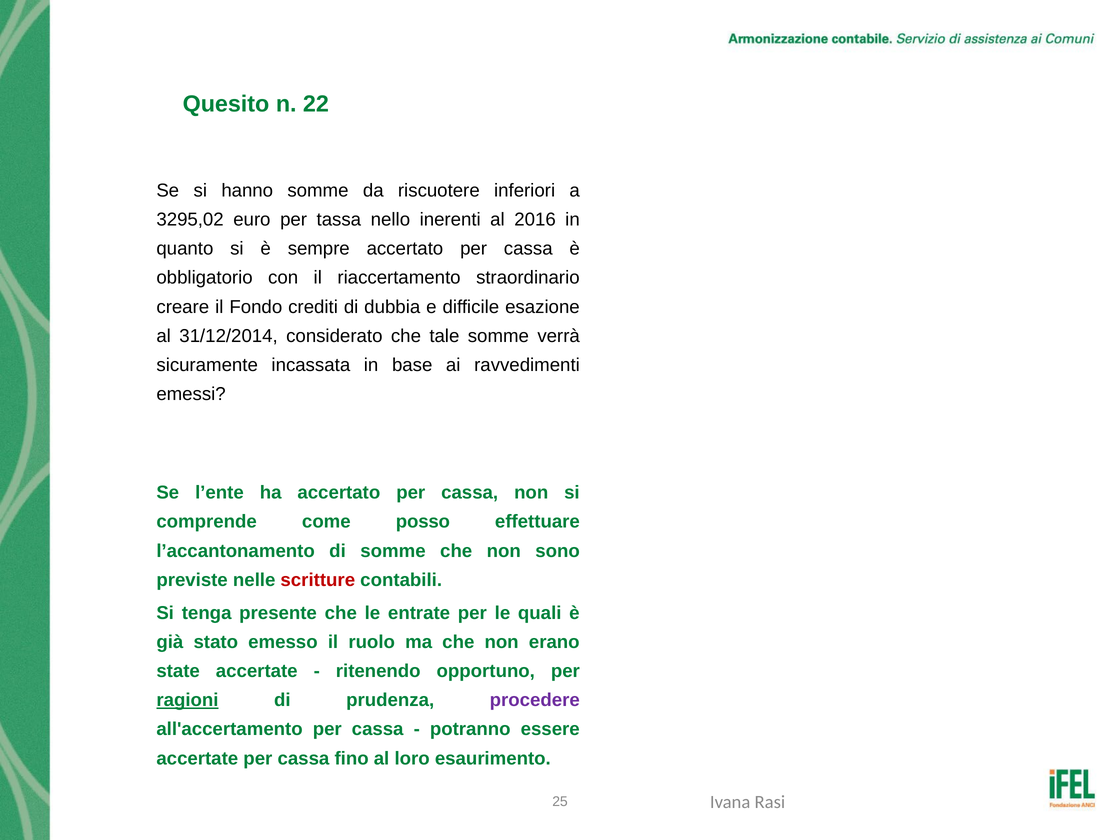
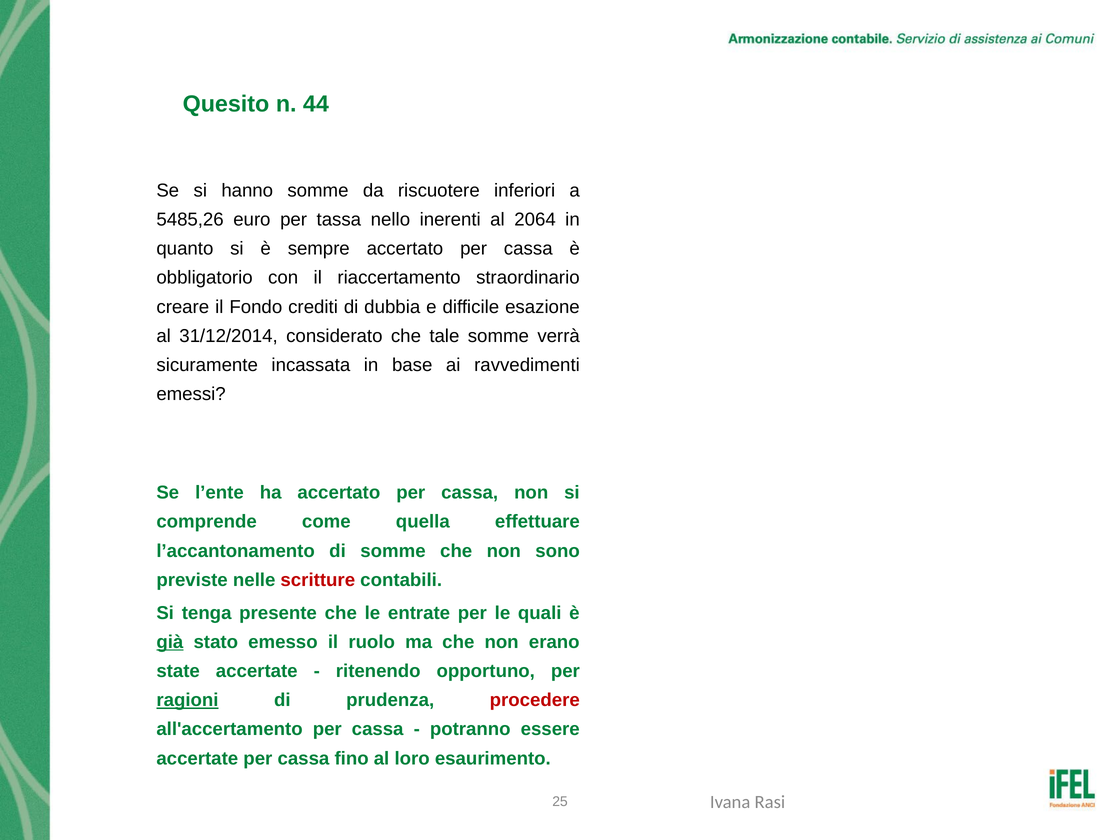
22: 22 -> 44
3295,02: 3295,02 -> 5485,26
2016: 2016 -> 2064
posso: posso -> quella
già underline: none -> present
procedere colour: purple -> red
